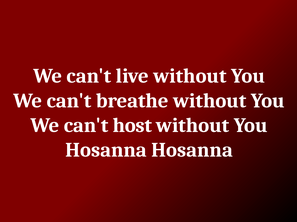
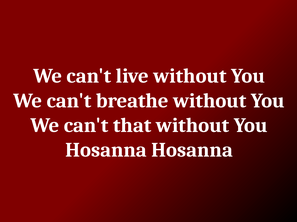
host: host -> that
